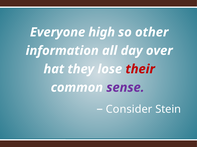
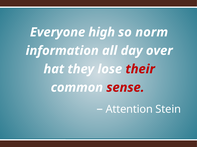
other: other -> norm
sense colour: purple -> red
Consider: Consider -> Attention
